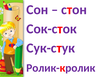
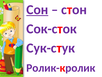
Сон underline: none -> present
